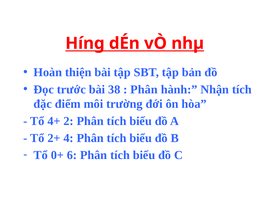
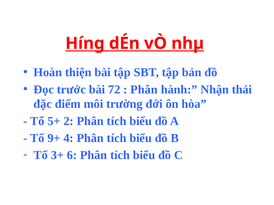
38: 38 -> 72
Nhận tích: tích -> thải
4+: 4+ -> 5+
2+: 2+ -> 9+
0+: 0+ -> 3+
